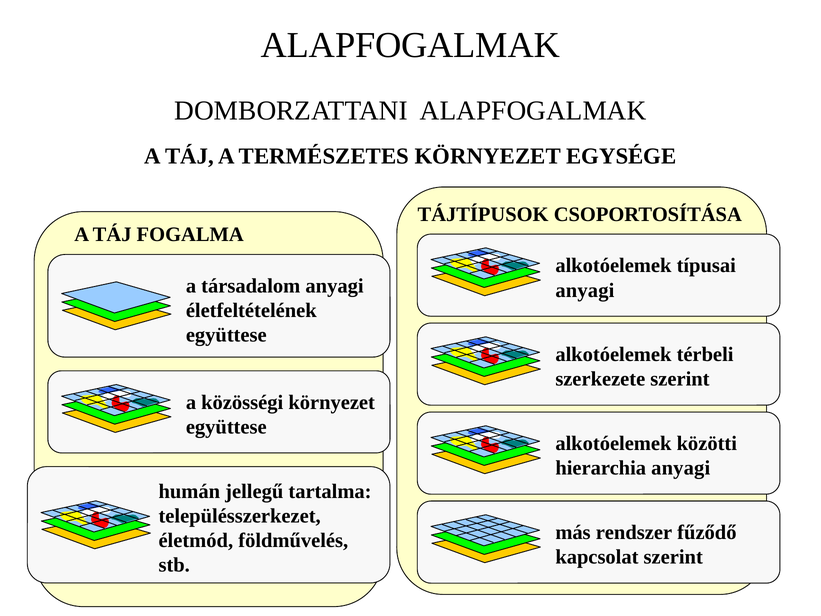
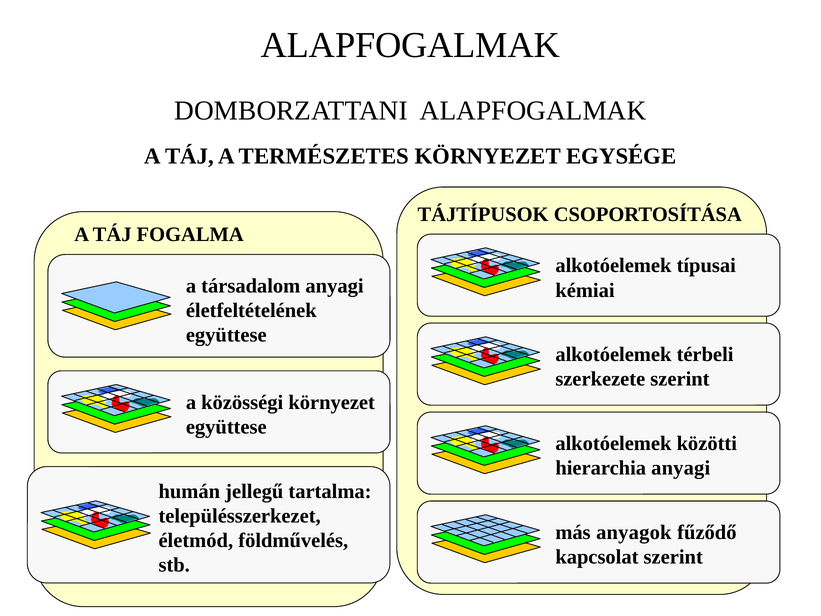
anyagi at (585, 290): anyagi -> kémiai
rendszer: rendszer -> anyagok
